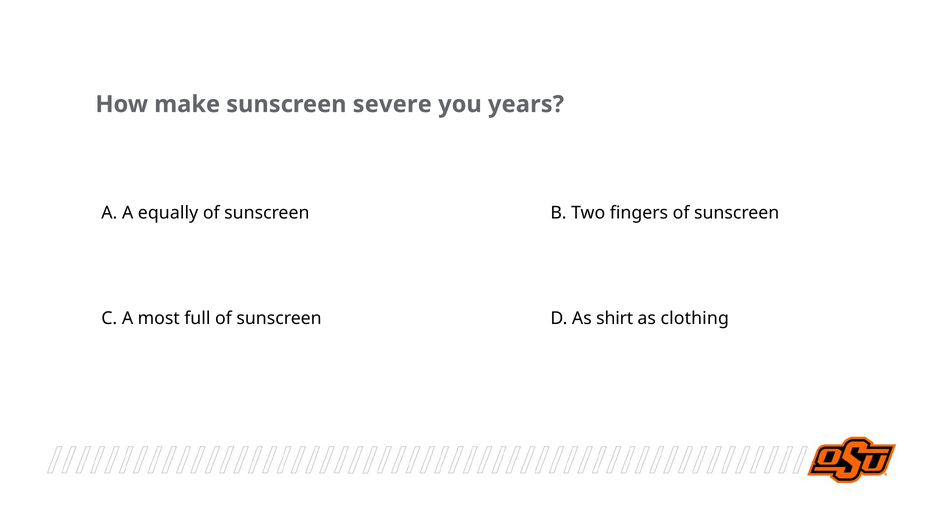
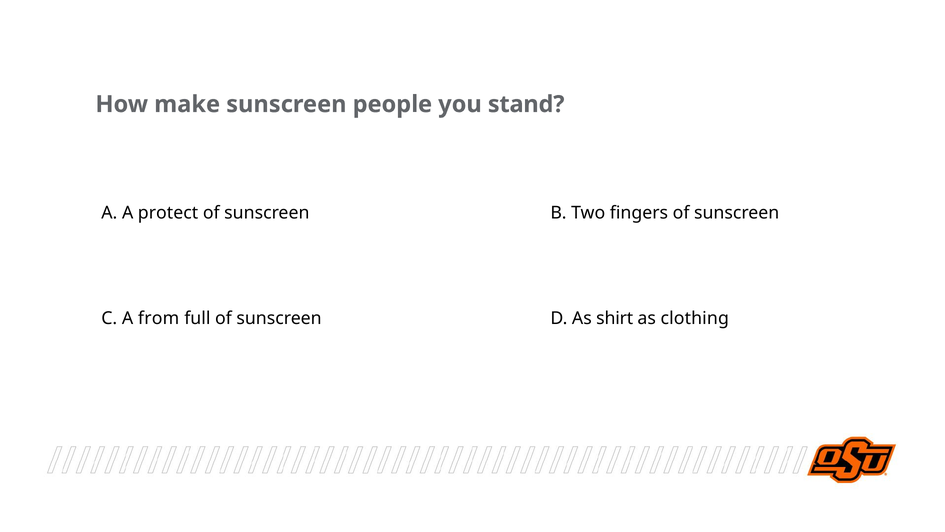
severe: severe -> people
years: years -> stand
equally: equally -> protect
most: most -> from
